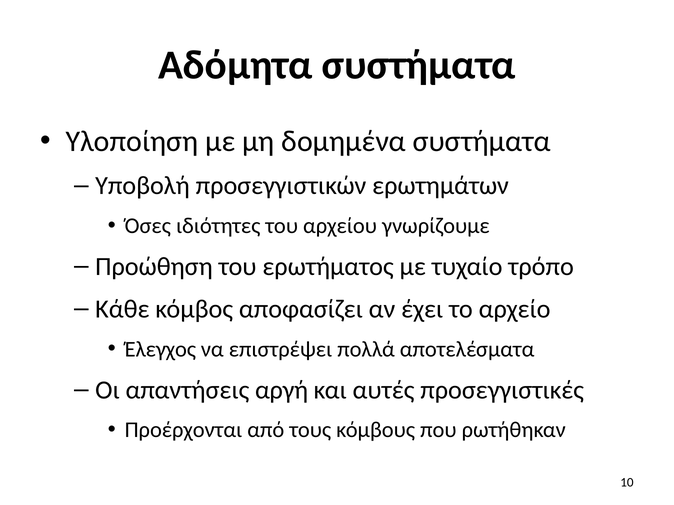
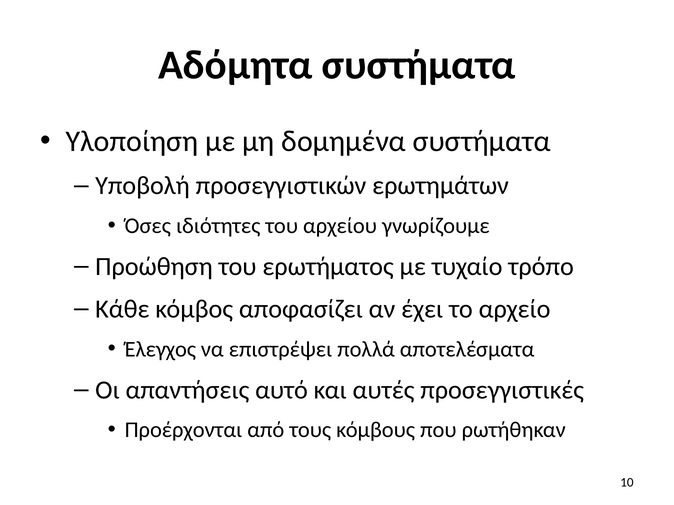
αργή: αργή -> αυτό
